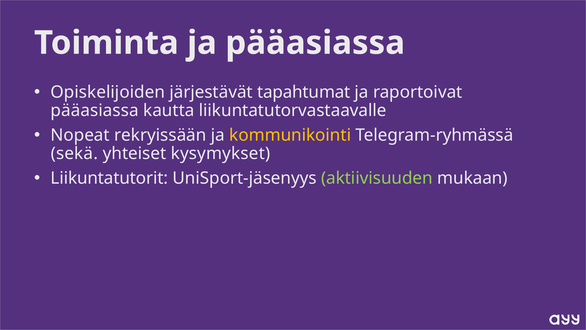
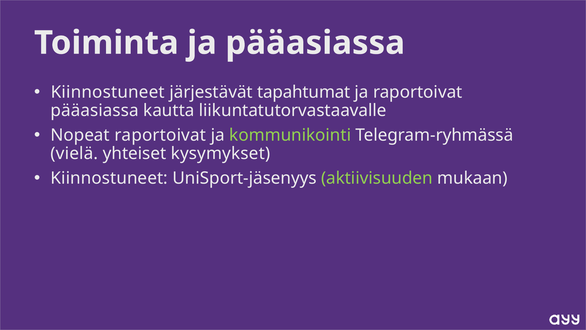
Opiskelijoiden at (108, 92): Opiskelijoiden -> Kiinnostuneet
Nopeat rekryissään: rekryissään -> raportoivat
kommunikointi colour: yellow -> light green
sekä: sekä -> vielä
Liikuntatutorit at (109, 178): Liikuntatutorit -> Kiinnostuneet
